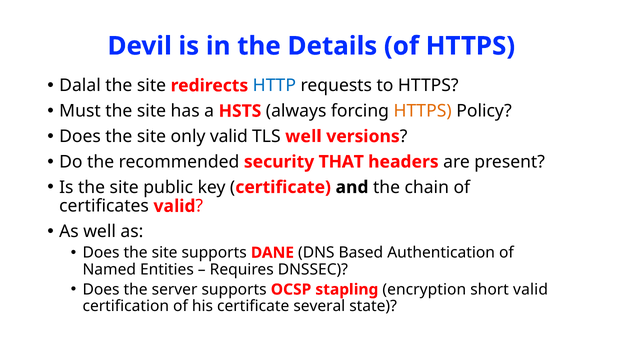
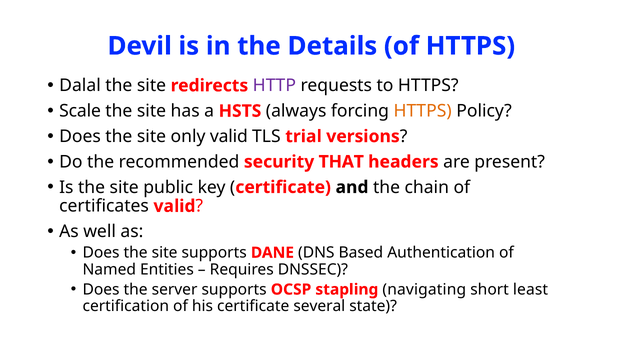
HTTP colour: blue -> purple
Must: Must -> Scale
TLS well: well -> trial
encryption: encryption -> navigating
short valid: valid -> least
